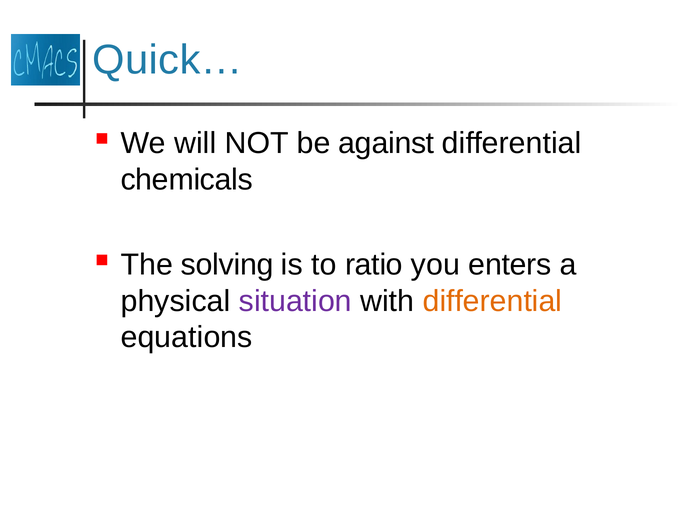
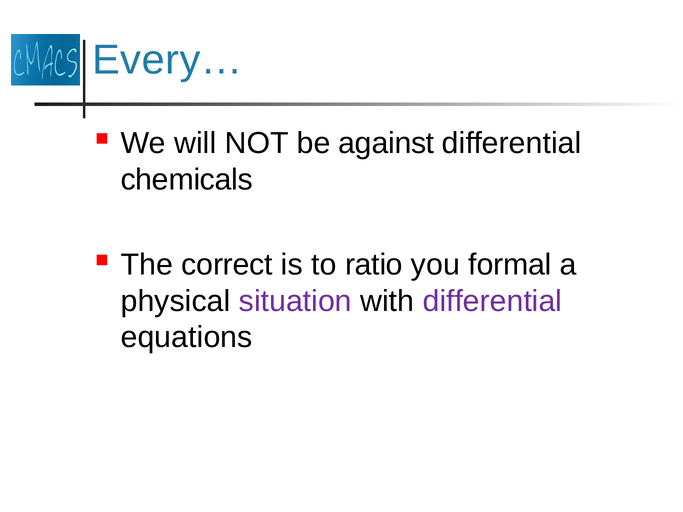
Quick…: Quick… -> Every…
solving: solving -> correct
enters: enters -> formal
differential at (492, 301) colour: orange -> purple
